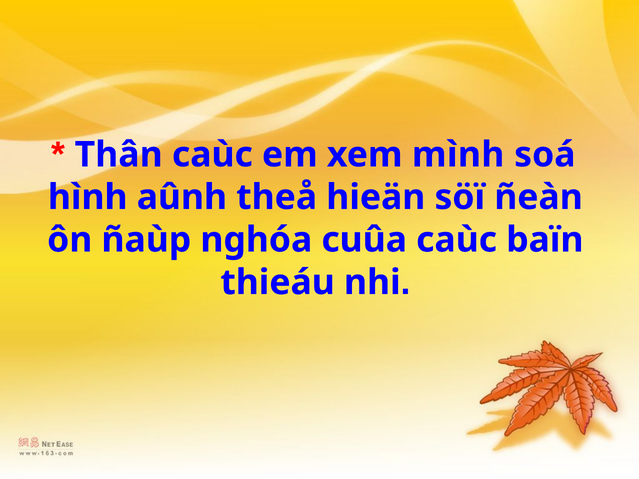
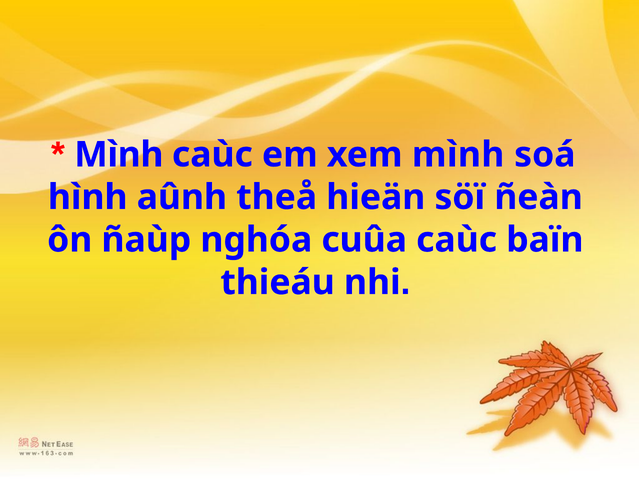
Thân at (119, 155): Thân -> Mình
